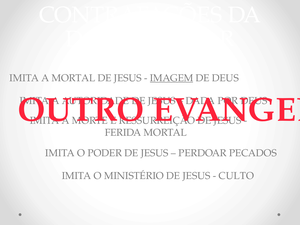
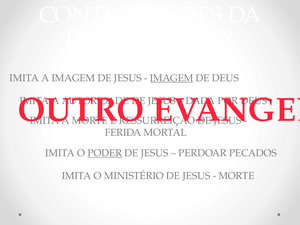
A MORTAL: MORTAL -> IMAGEM
PODER underline: none -> present
CULTO at (236, 176): CULTO -> MORTE
